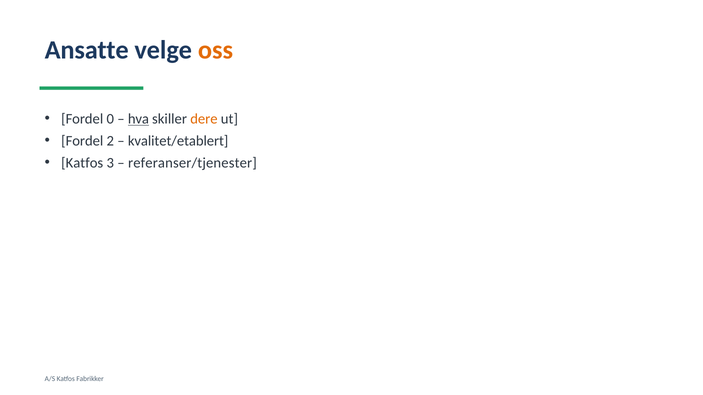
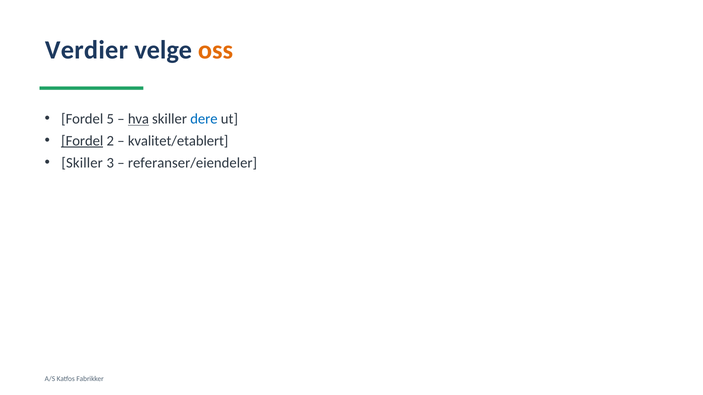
Ansatte: Ansatte -> Verdier
0: 0 -> 5
dere colour: orange -> blue
Fordel at (82, 141) underline: none -> present
Katfos at (82, 163): Katfos -> Skiller
referanser/tjenester: referanser/tjenester -> referanser/eiendeler
